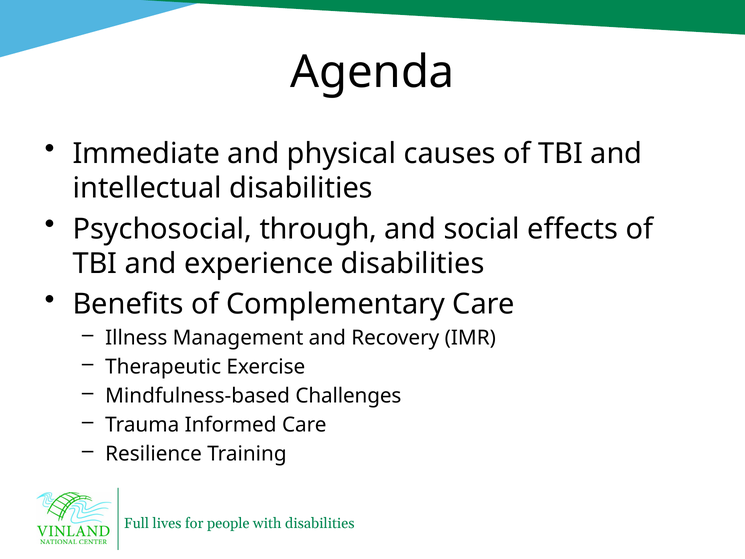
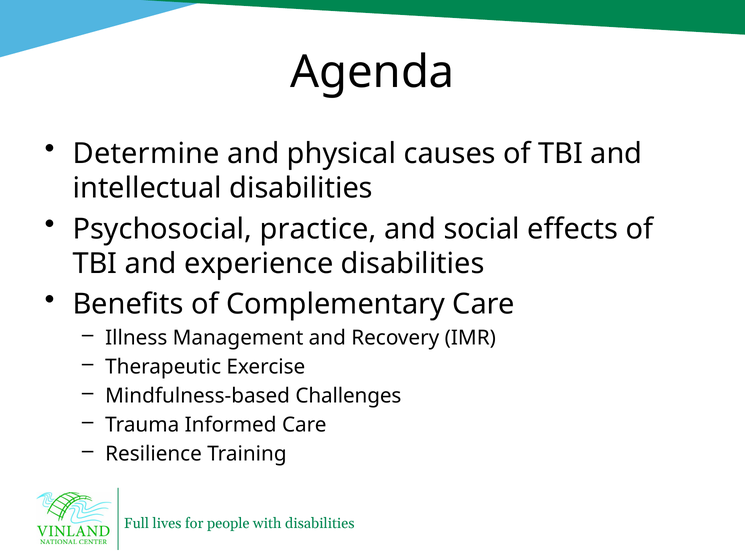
Immediate: Immediate -> Determine
through: through -> practice
